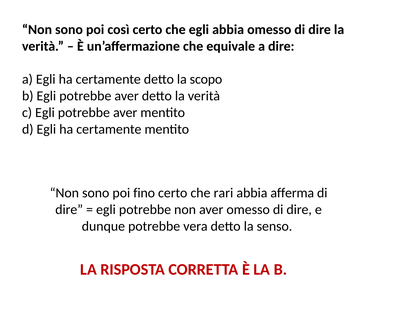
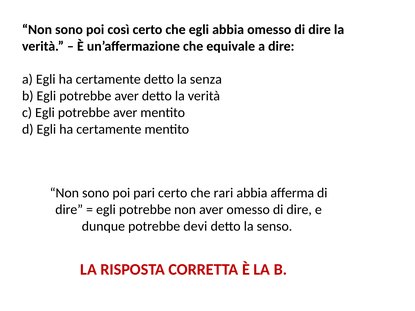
scopo: scopo -> senza
fino: fino -> pari
vera: vera -> devi
